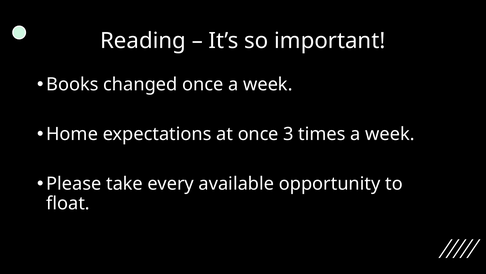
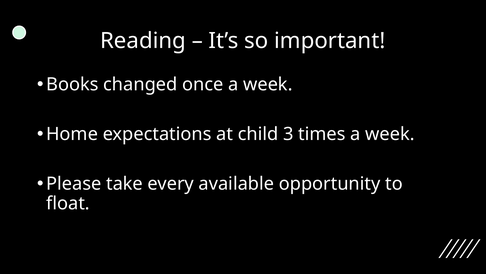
at once: once -> child
